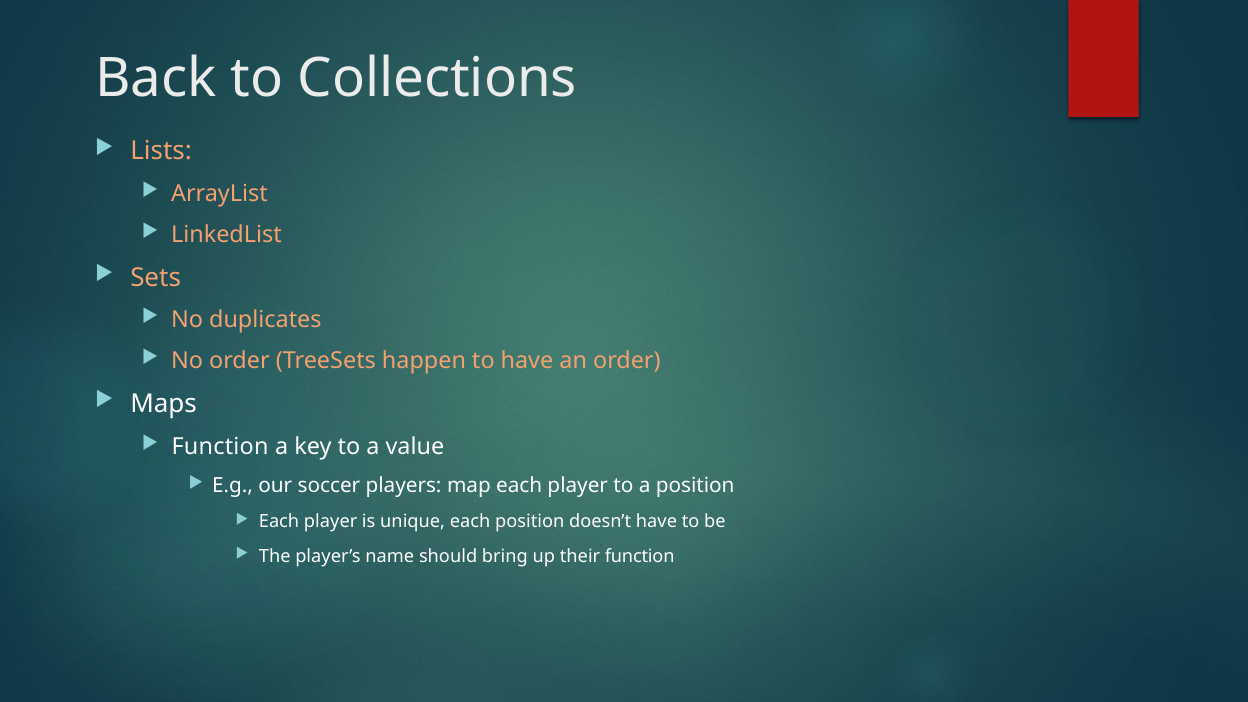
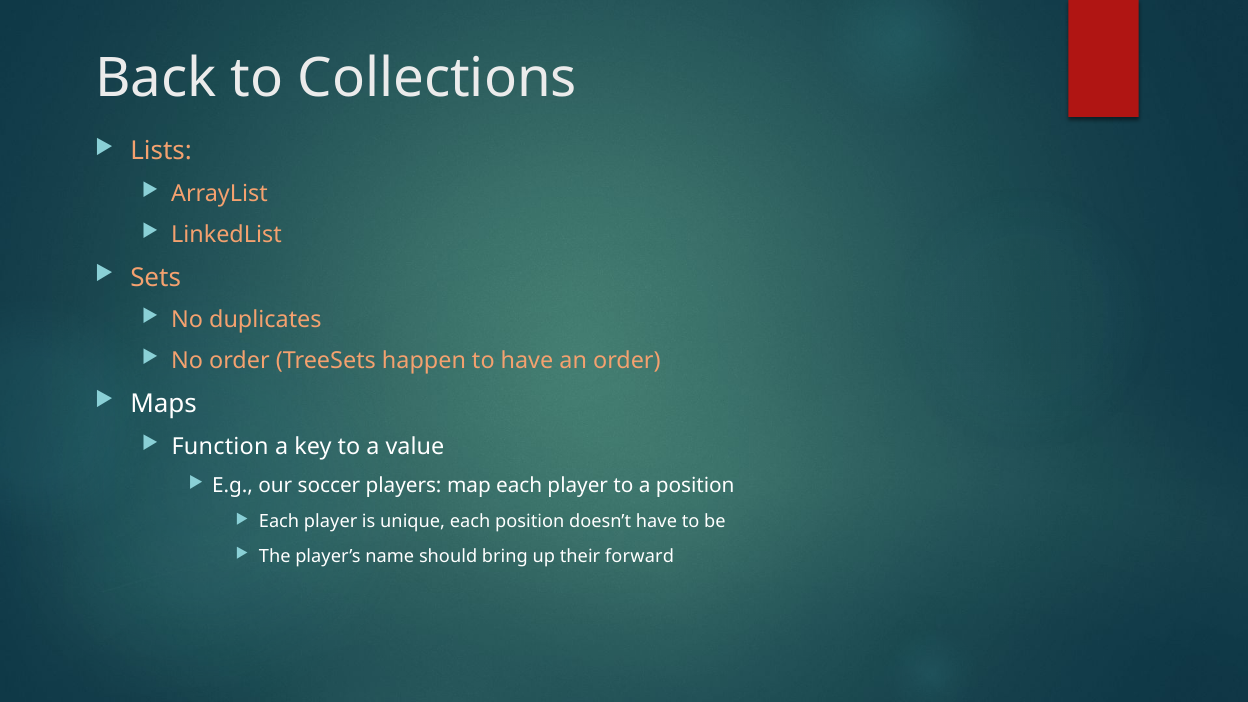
their function: function -> forward
